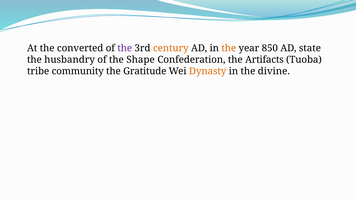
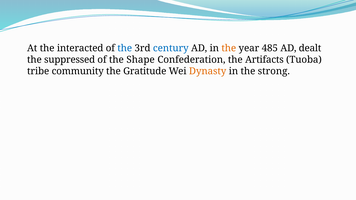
converted: converted -> interacted
the at (125, 48) colour: purple -> blue
century colour: orange -> blue
850: 850 -> 485
state: state -> dealt
husbandry: husbandry -> suppressed
divine: divine -> strong
